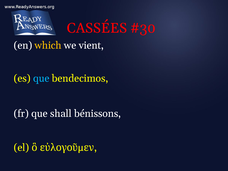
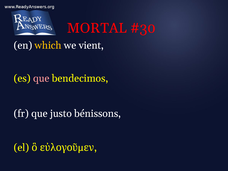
CASSÉES: CASSÉES -> MORTAL
que at (41, 78) colour: light blue -> pink
shall: shall -> justo
